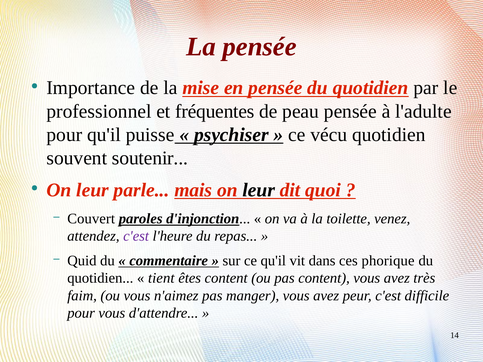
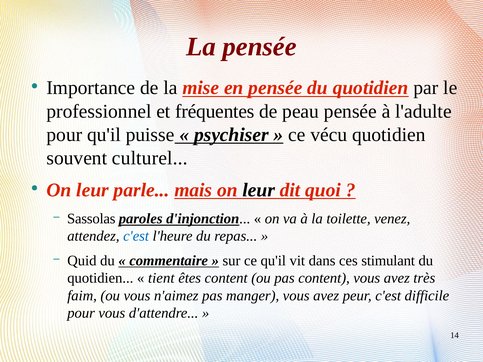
soutenir: soutenir -> culturel
Couvert: Couvert -> Sassolas
c'est at (136, 236) colour: purple -> blue
phorique: phorique -> stimulant
